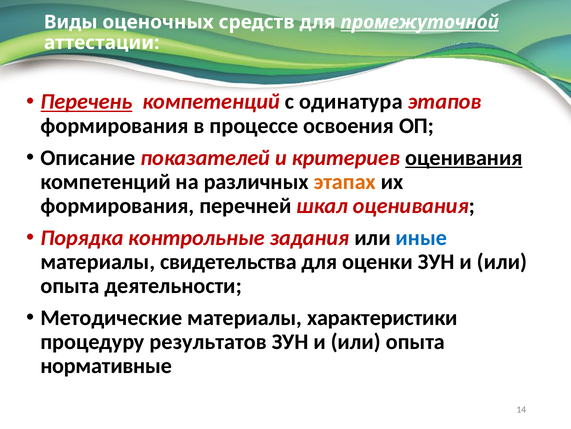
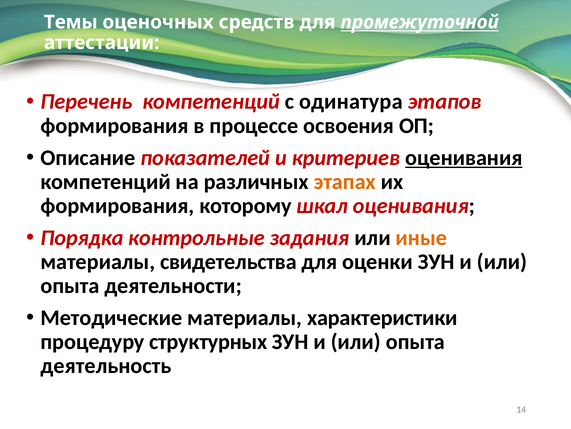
Виды: Виды -> Темы
Перечень underline: present -> none
перечней: перечней -> которому
иные colour: blue -> orange
результатов: результатов -> структурных
нормативные: нормативные -> деятельность
